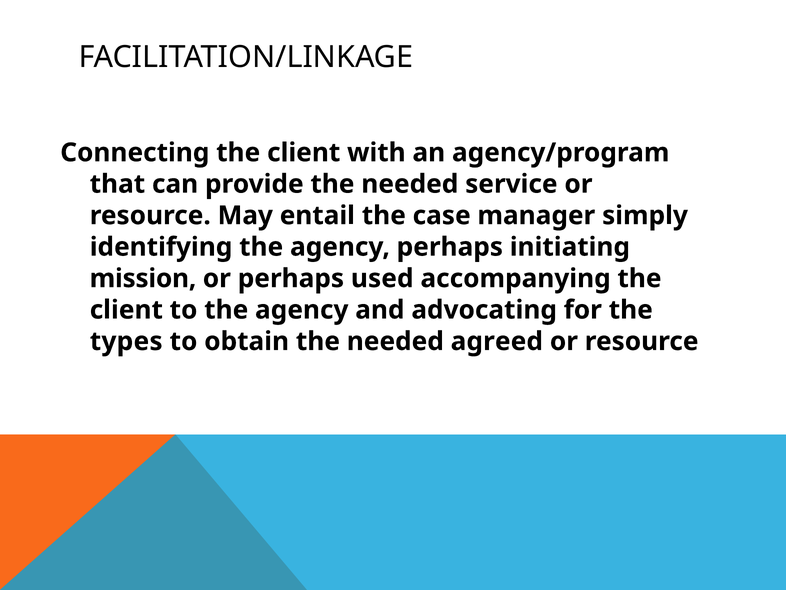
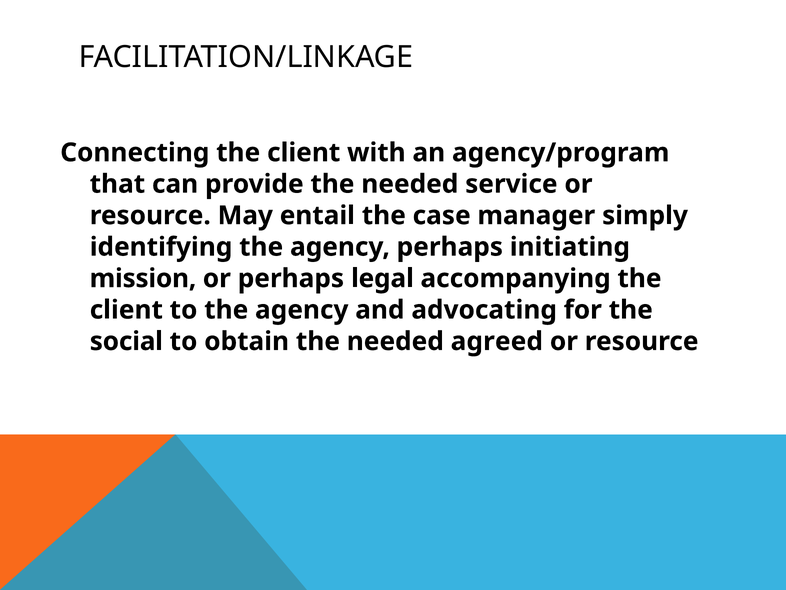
used: used -> legal
types: types -> social
